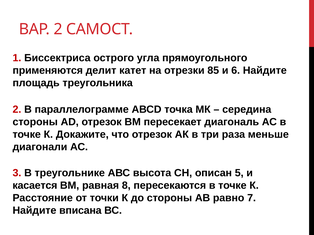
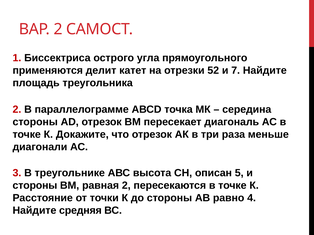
85: 85 -> 52
6: 6 -> 7
касается at (35, 186): касается -> стороны
равная 8: 8 -> 2
7: 7 -> 4
вписана: вписана -> средняя
